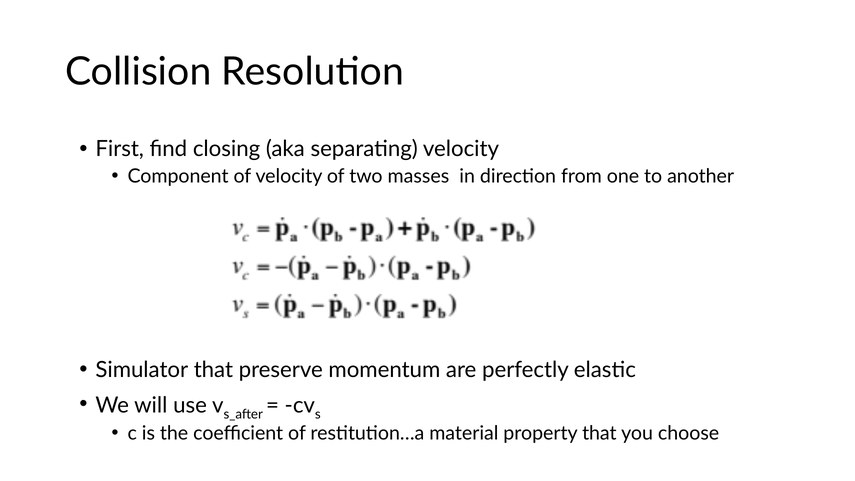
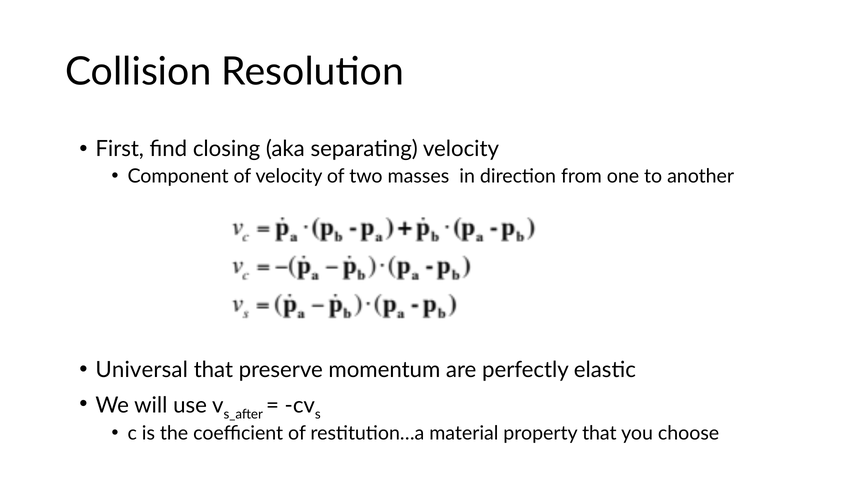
Simulator: Simulator -> Universal
